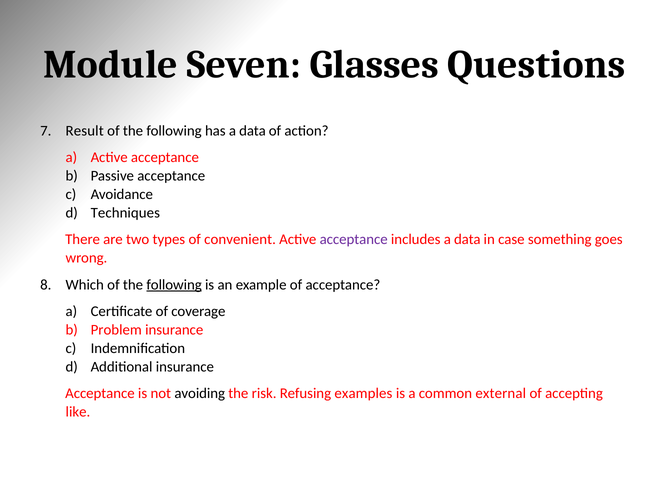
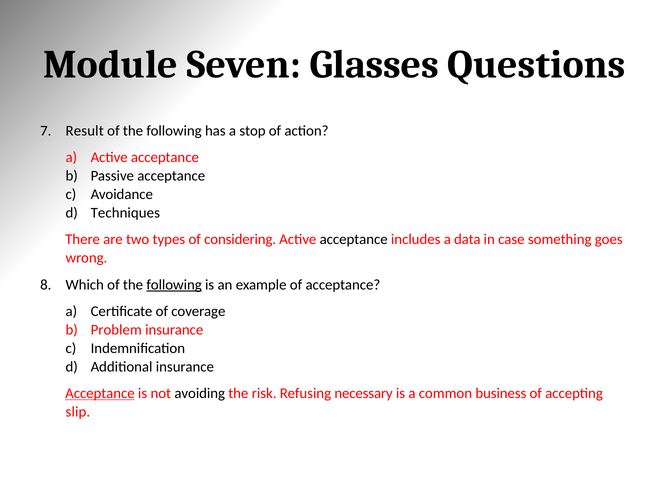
has a data: data -> stop
convenient: convenient -> considering
acceptance at (354, 240) colour: purple -> black
Acceptance at (100, 394) underline: none -> present
examples: examples -> necessary
external: external -> business
like: like -> slip
